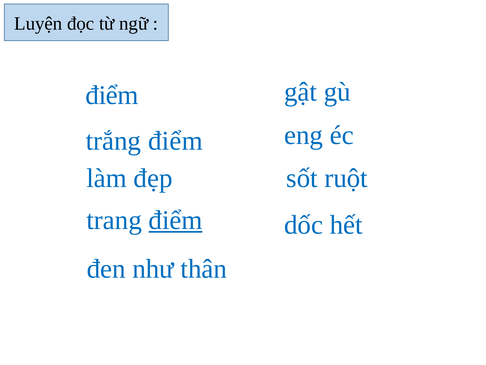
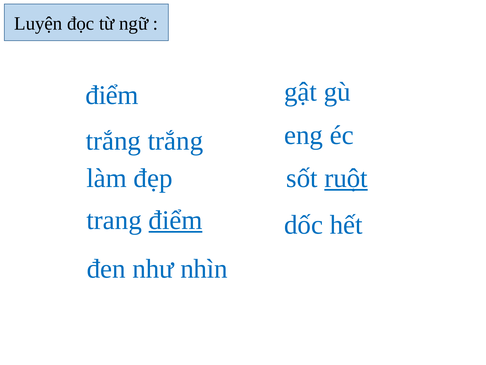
trắng điểm: điểm -> trắng
ruột underline: none -> present
thân: thân -> nhìn
